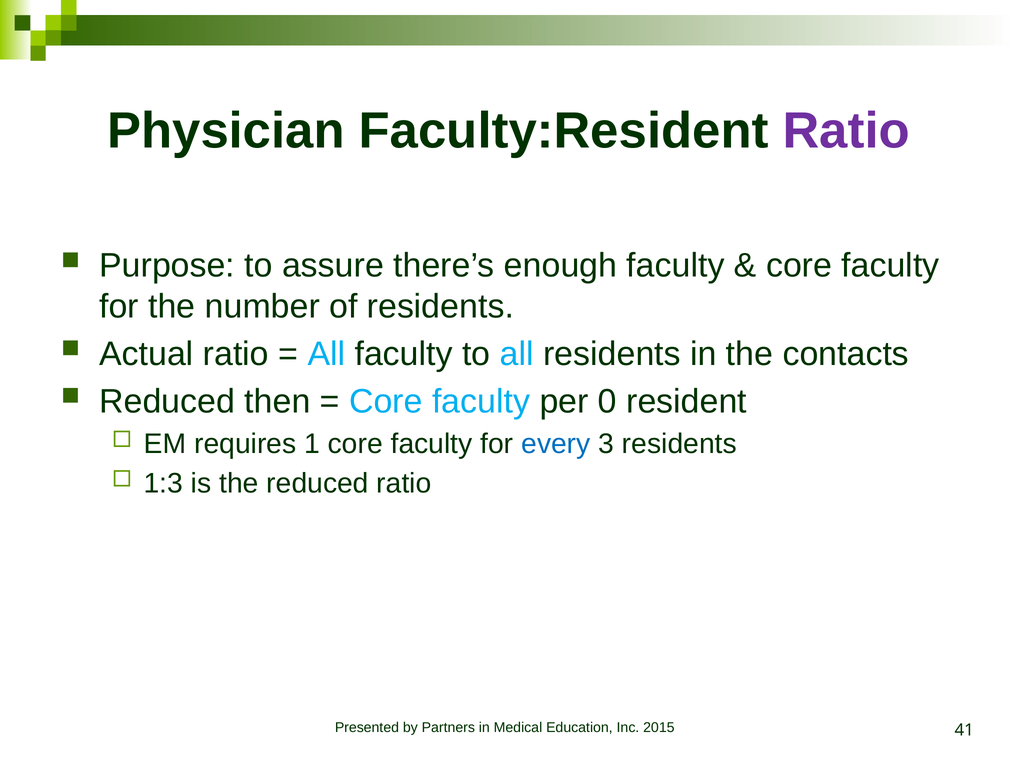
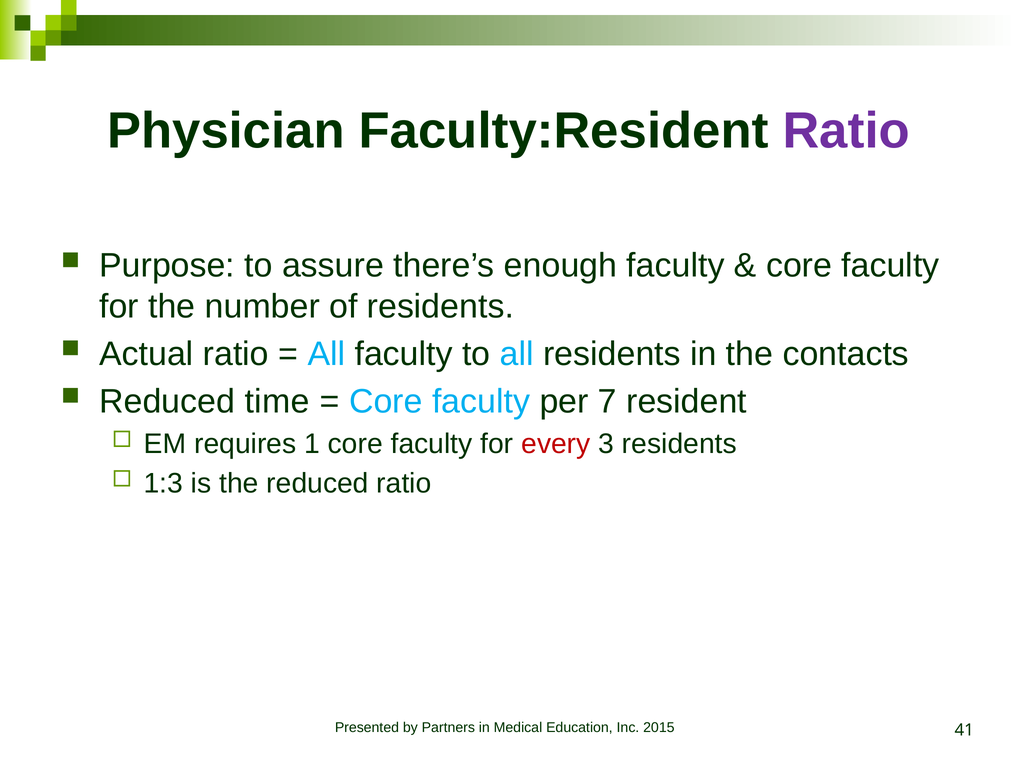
then: then -> time
0: 0 -> 7
every colour: blue -> red
